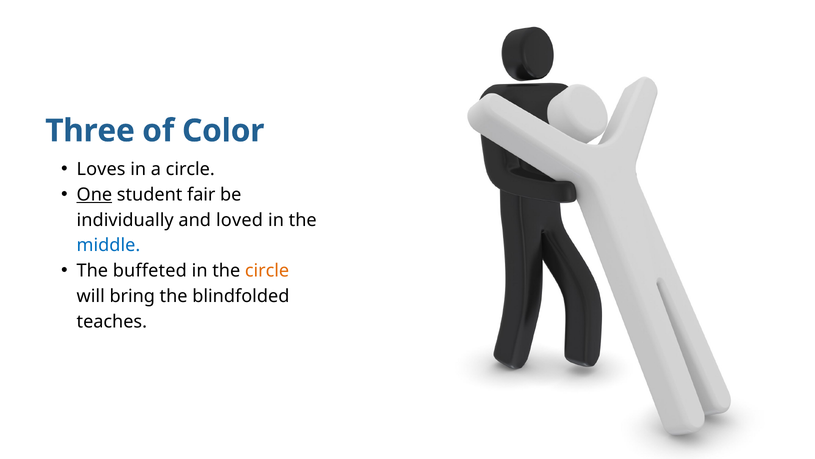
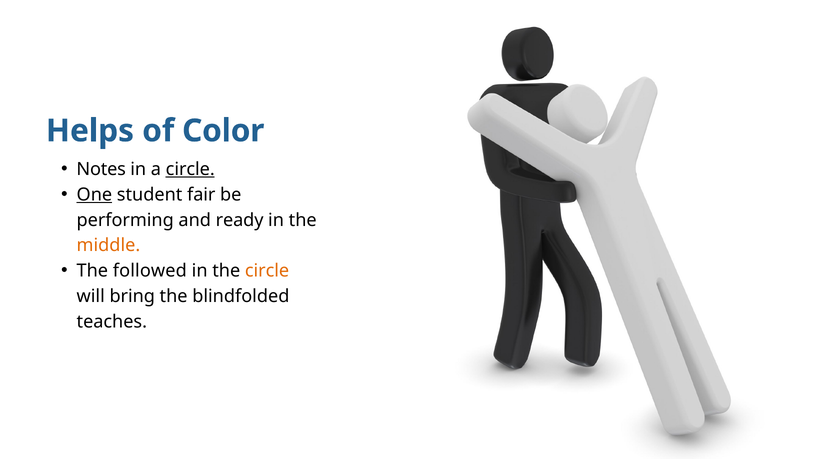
Three: Three -> Helps
Loves: Loves -> Notes
circle at (190, 169) underline: none -> present
individually: individually -> performing
loved: loved -> ready
middle colour: blue -> orange
buffeted: buffeted -> followed
